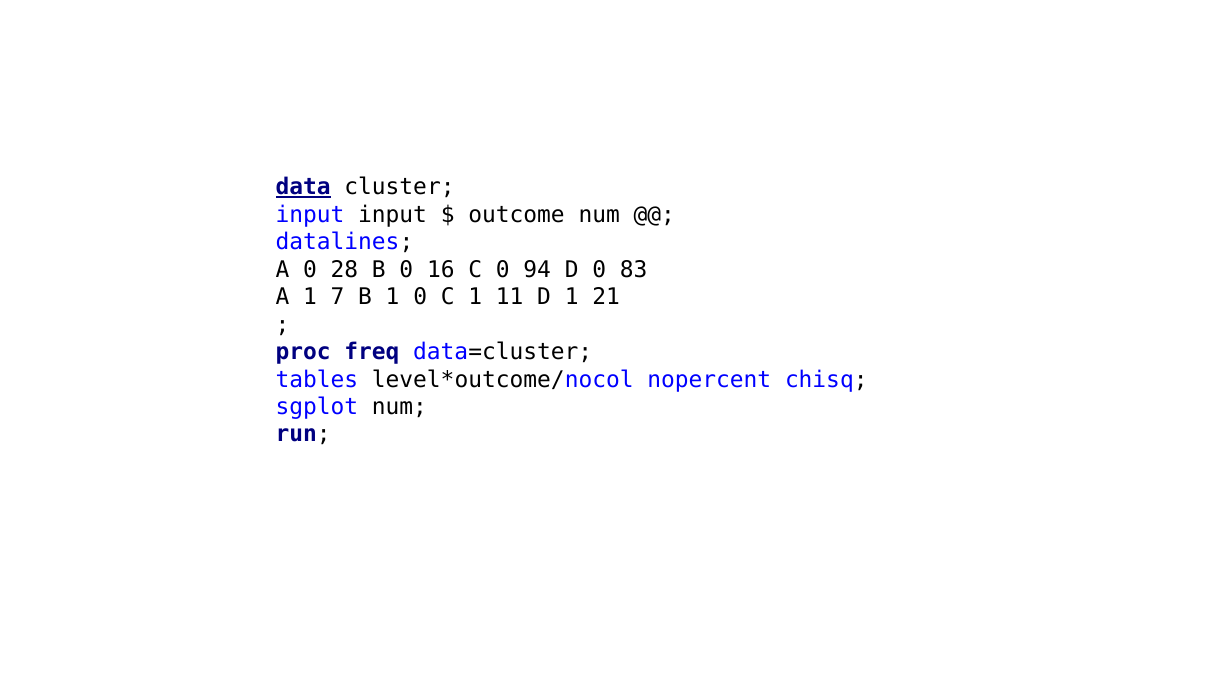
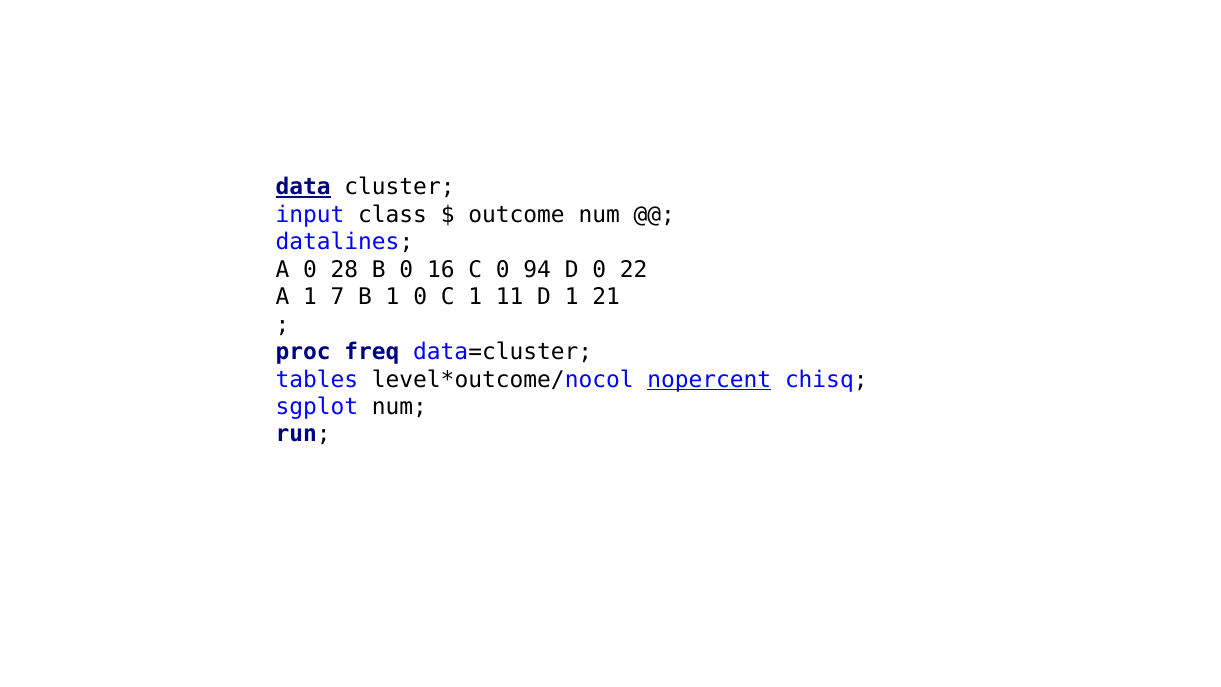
input input: input -> class
83: 83 -> 22
nopercent underline: none -> present
